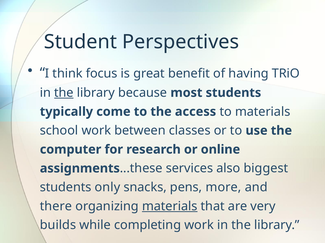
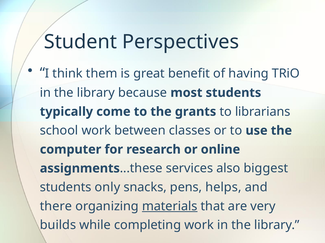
focus: focus -> them
the at (64, 93) underline: present -> none
access: access -> grants
to materials: materials -> librarians
more: more -> helps
